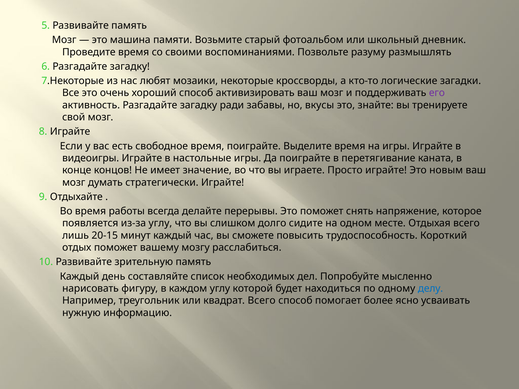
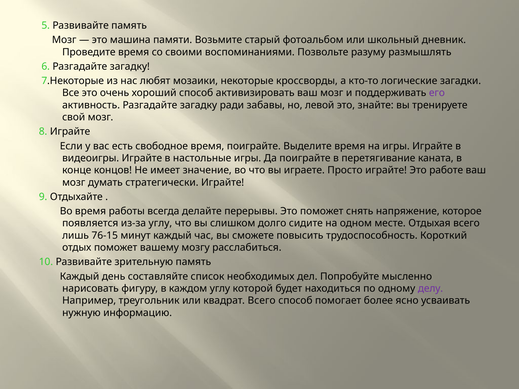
вкусы: вкусы -> левой
новым: новым -> работе
20-15: 20-15 -> 76-15
делу colour: blue -> purple
